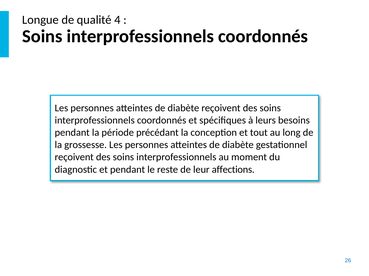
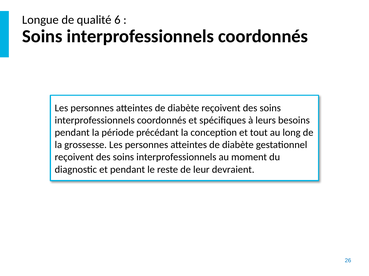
4: 4 -> 6
affections: affections -> devraient
